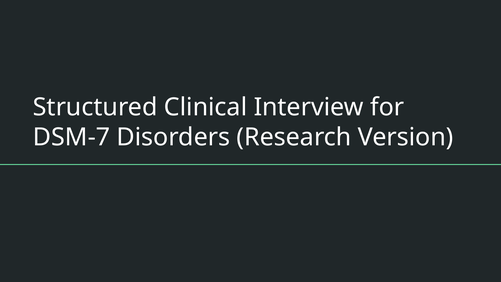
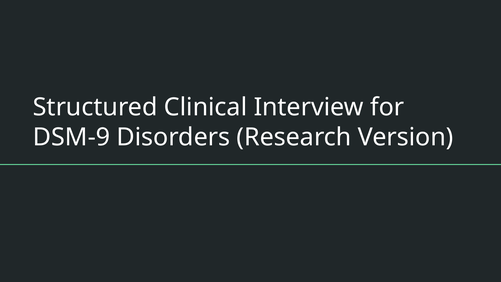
DSM-7: DSM-7 -> DSM-9
